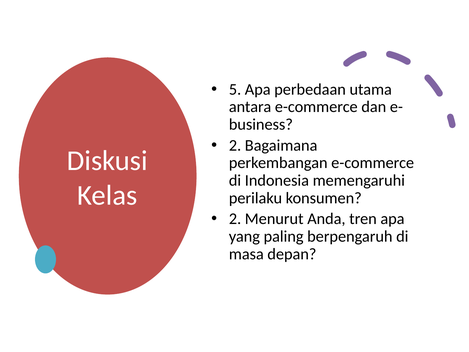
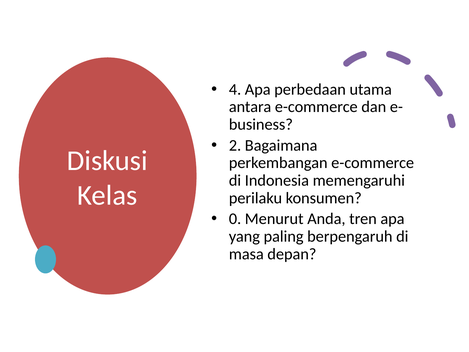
5: 5 -> 4
2 at (235, 219): 2 -> 0
